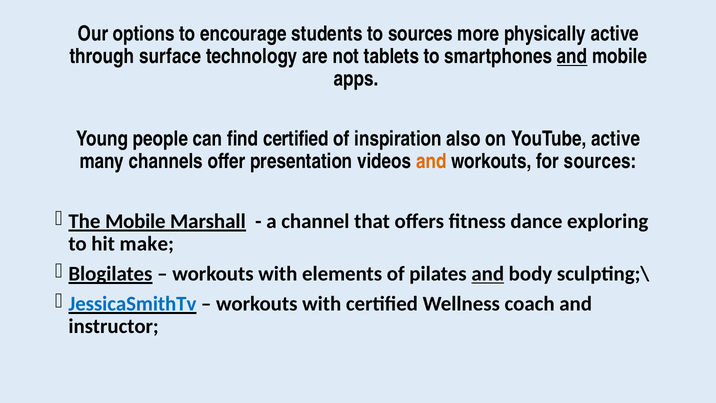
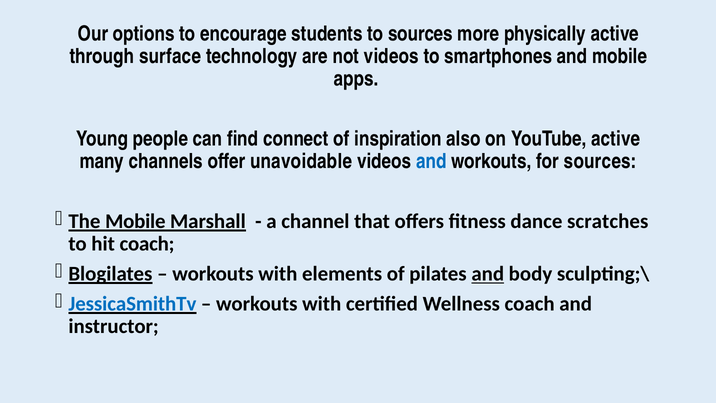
not tablets: tablets -> videos
and at (572, 56) underline: present -> none
find certified: certified -> connect
presentation: presentation -> unavoidable
and at (431, 161) colour: orange -> blue
exploring: exploring -> scratches
hit make: make -> coach
